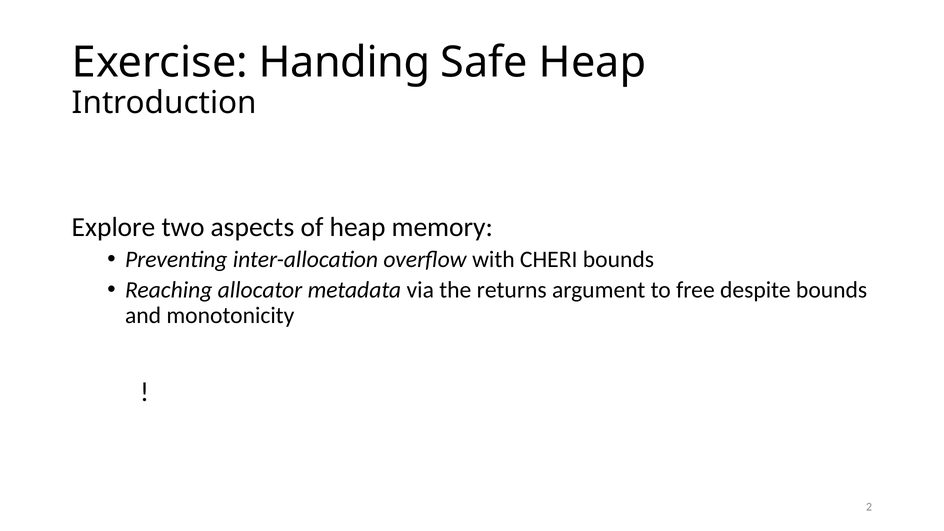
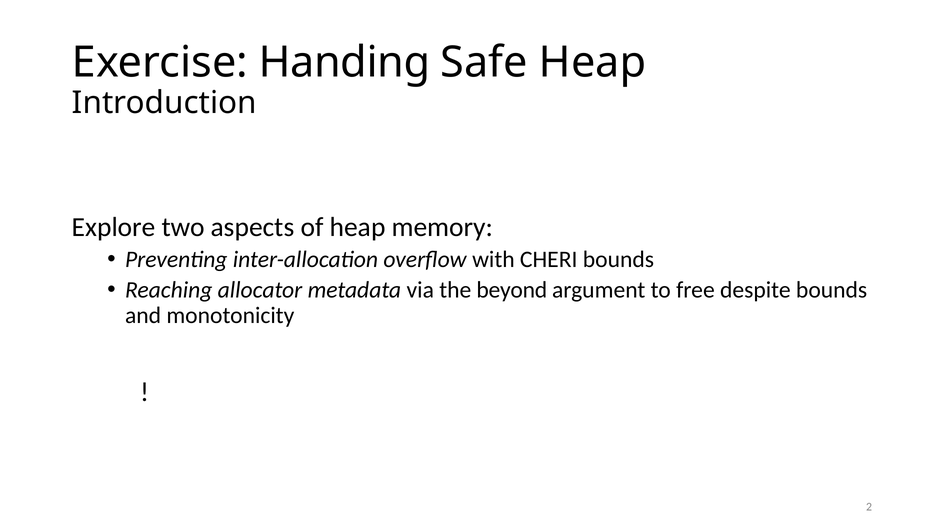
returns: returns -> beyond
